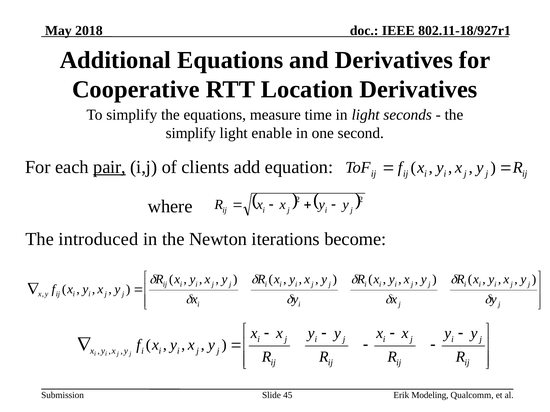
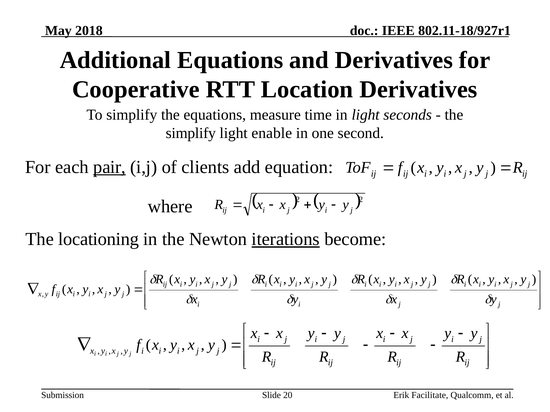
introduced: introduced -> locationing
iterations underline: none -> present
45: 45 -> 20
Modeling: Modeling -> Facilitate
